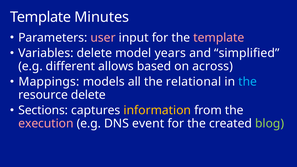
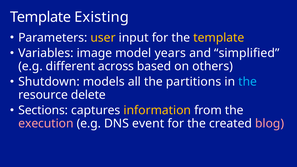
Minutes: Minutes -> Existing
user colour: pink -> yellow
template at (219, 38) colour: pink -> yellow
Variables delete: delete -> image
allows: allows -> across
across: across -> others
Mappings: Mappings -> Shutdown
relational: relational -> partitions
blog colour: light green -> pink
